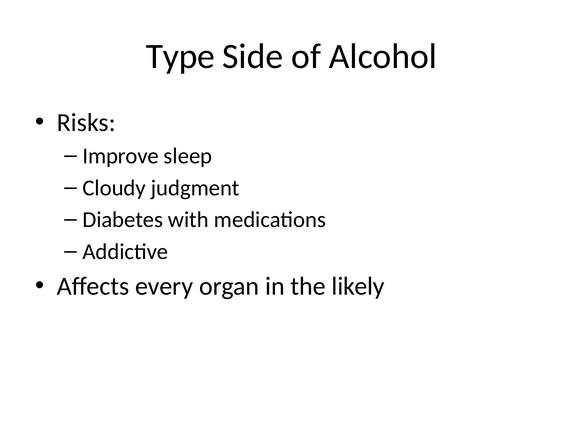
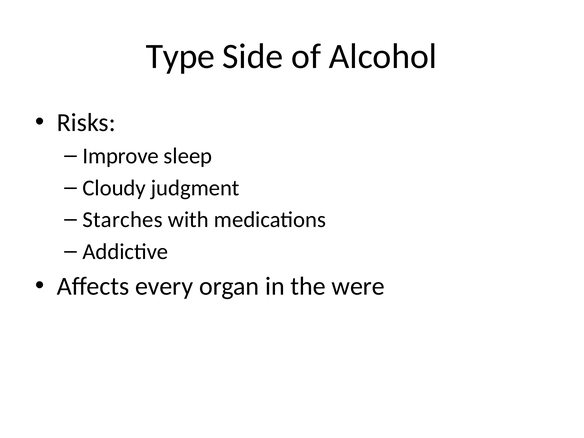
Diabetes: Diabetes -> Starches
likely: likely -> were
